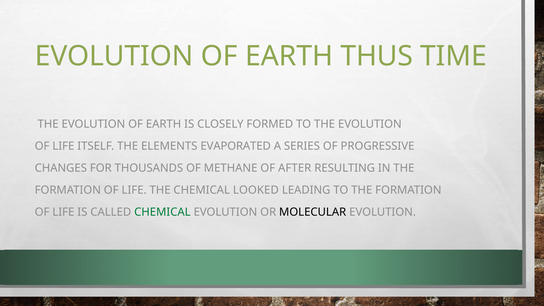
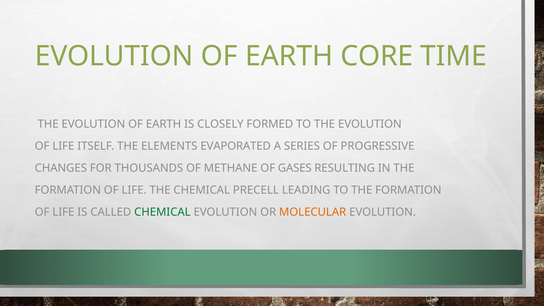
THUS: THUS -> CORE
AFTER: AFTER -> GASES
LOOKED: LOOKED -> PRECELL
MOLECULAR colour: black -> orange
